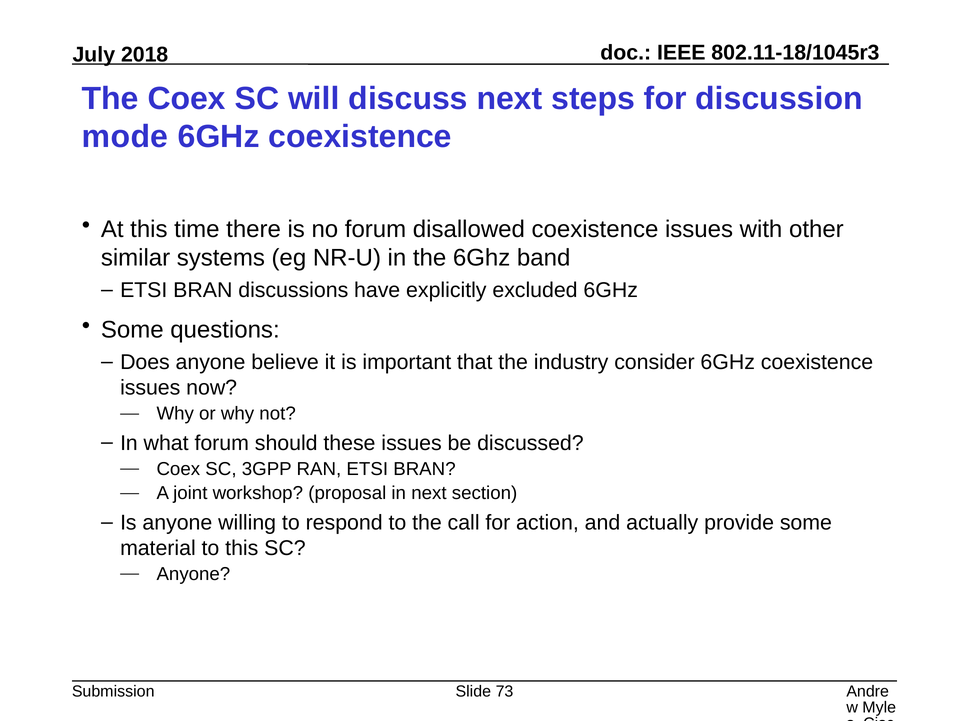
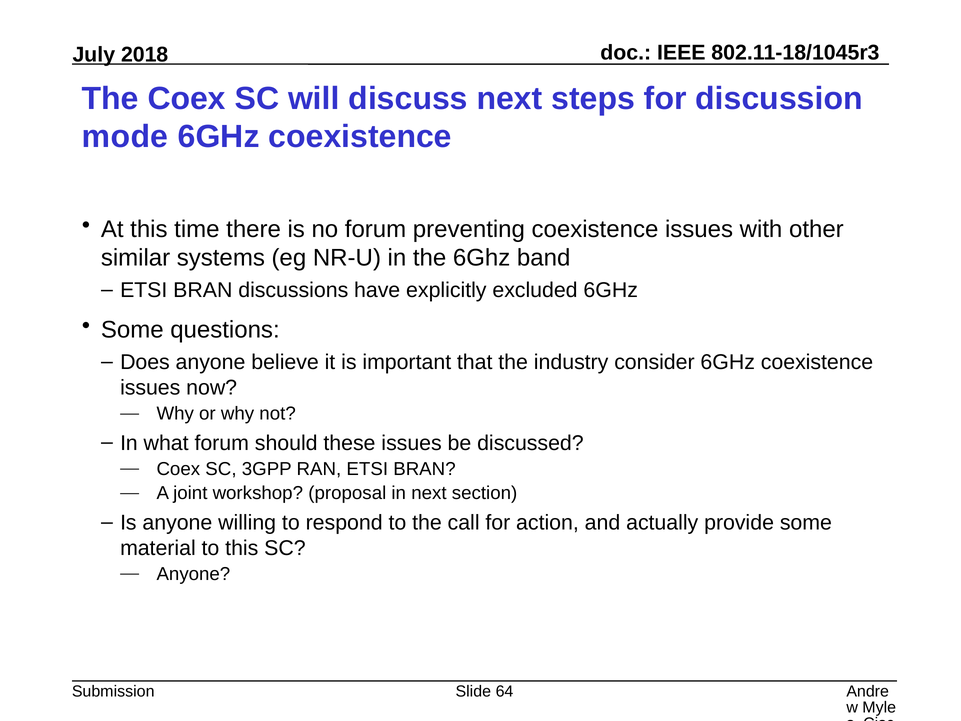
disallowed: disallowed -> preventing
73: 73 -> 64
